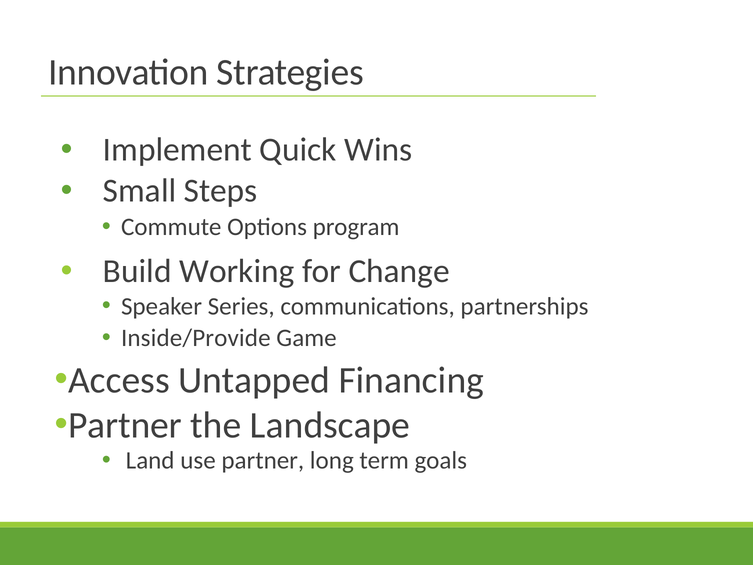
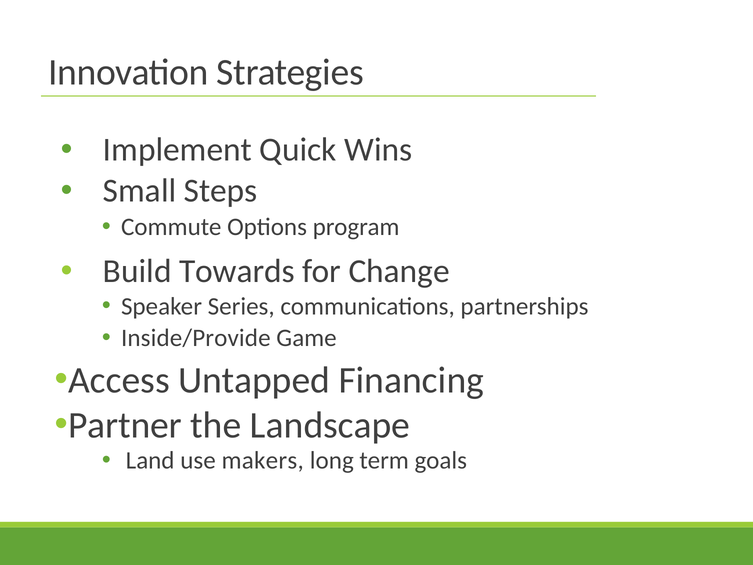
Working: Working -> Towards
use partner: partner -> makers
